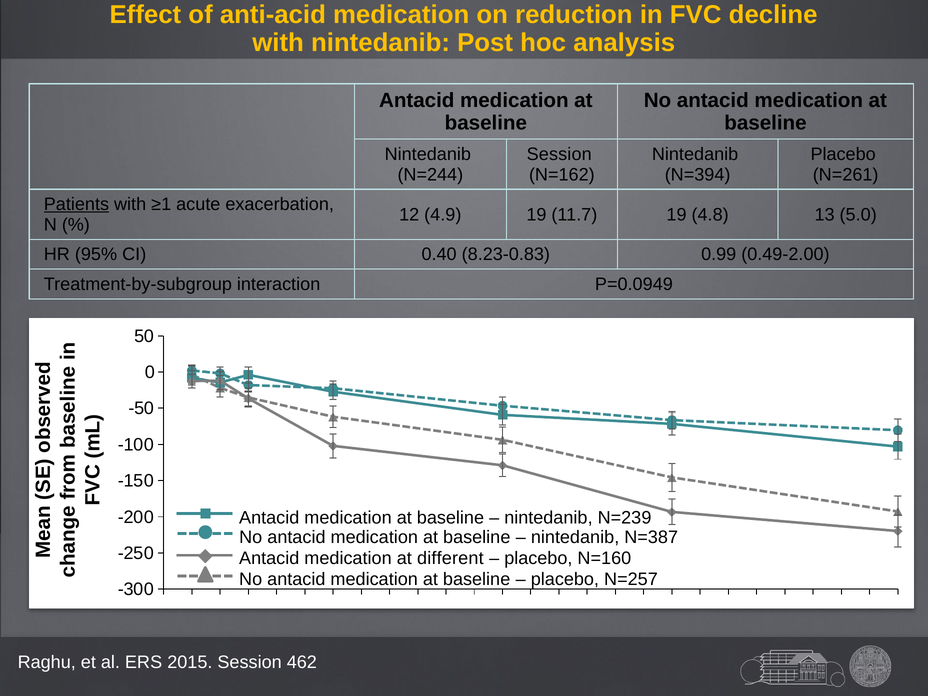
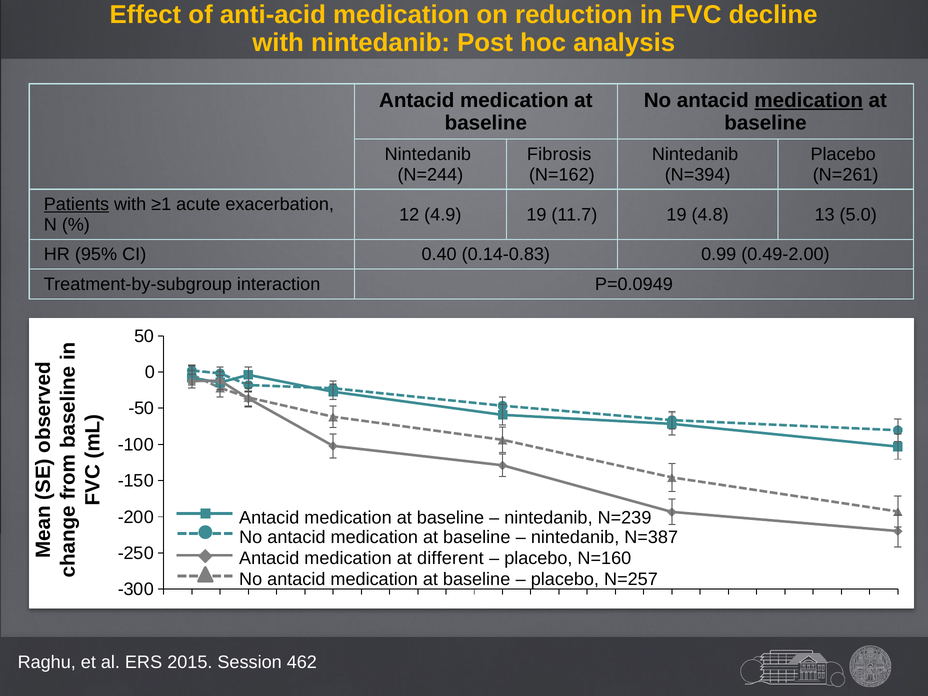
medication at (809, 100) underline: none -> present
Session at (559, 154): Session -> Fibrosis
8.23-0.83: 8.23-0.83 -> 0.14-0.83
